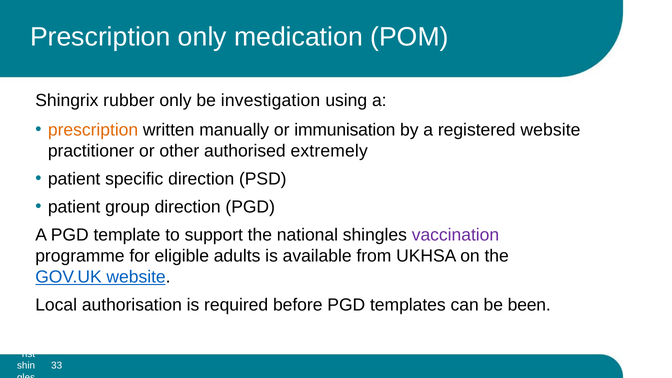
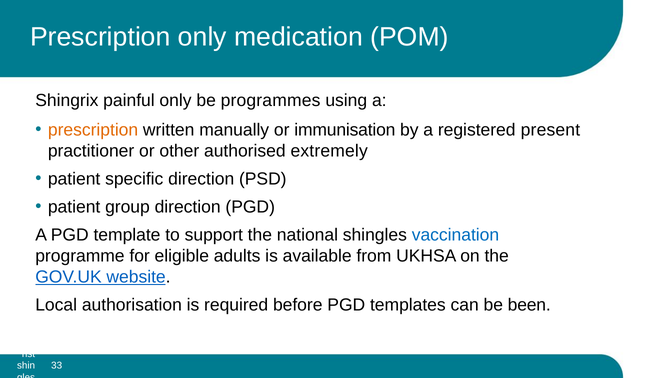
rubber: rubber -> painful
investigation: investigation -> programmes
registered website: website -> present
vaccination colour: purple -> blue
